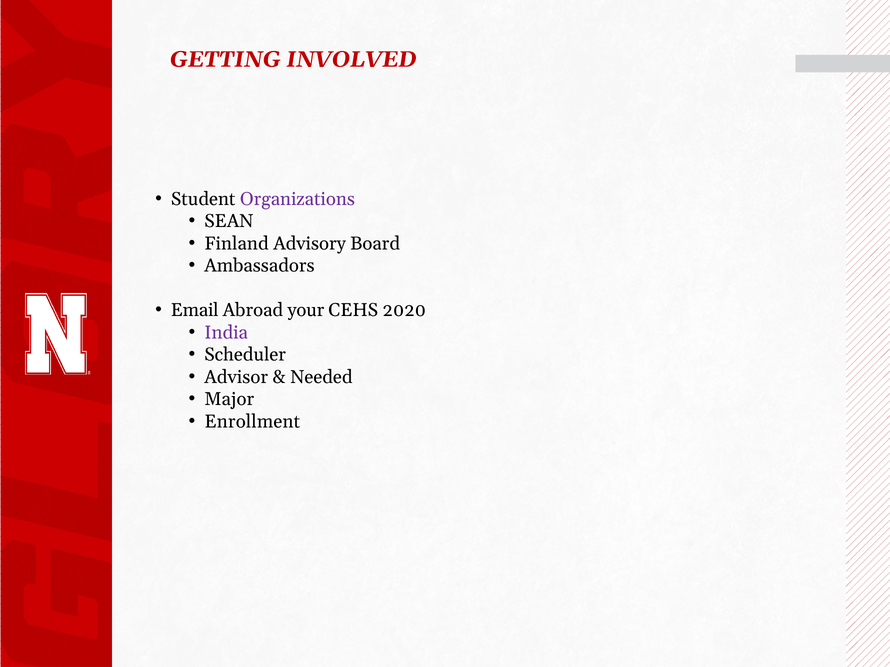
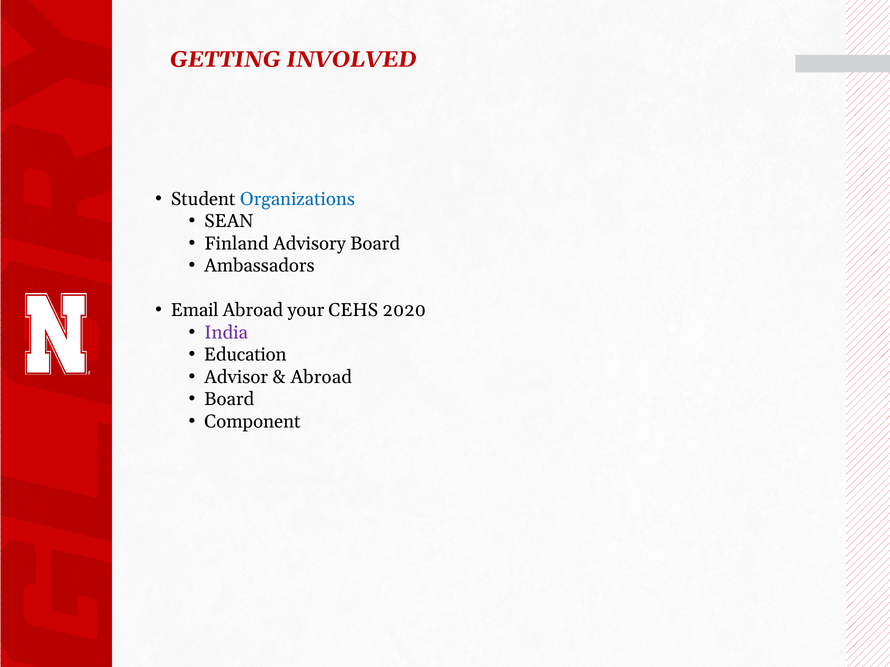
Organizations colour: purple -> blue
Scheduler: Scheduler -> Education
Needed at (321, 377): Needed -> Abroad
Major at (229, 400): Major -> Board
Enrollment: Enrollment -> Component
